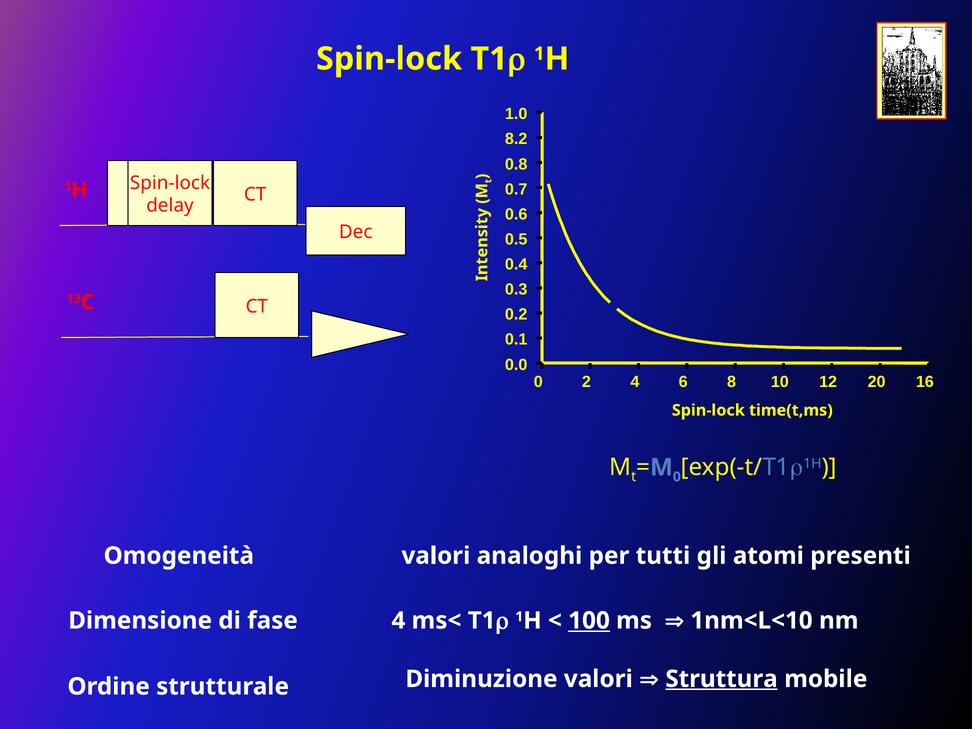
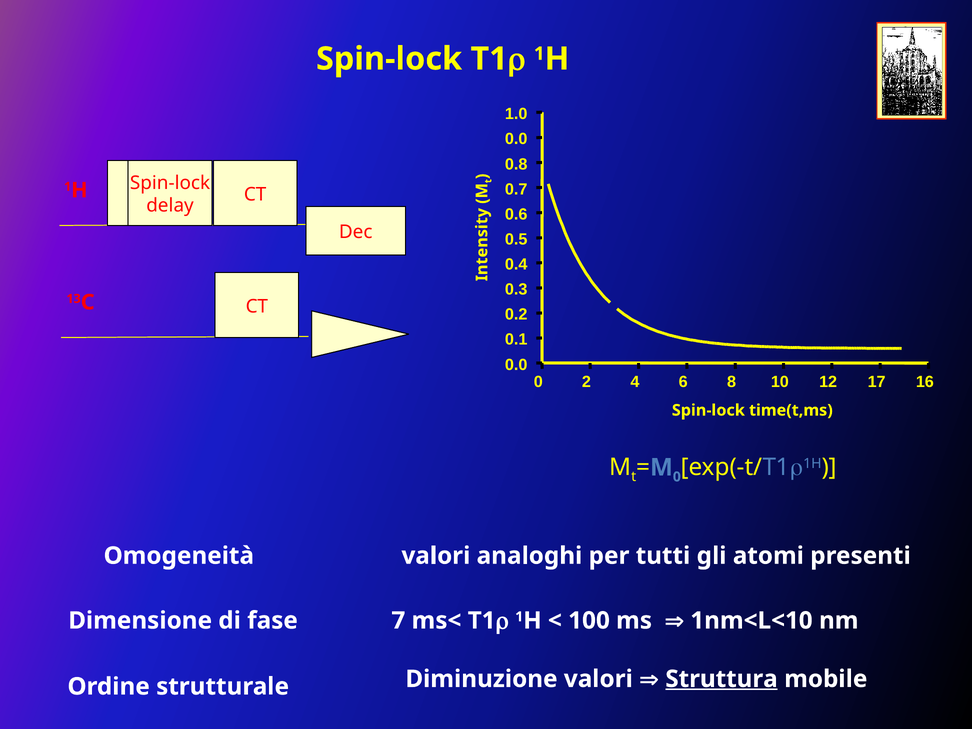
8.2 at (516, 139): 8.2 -> 0.0
20: 20 -> 17
fase 4: 4 -> 7
100 underline: present -> none
